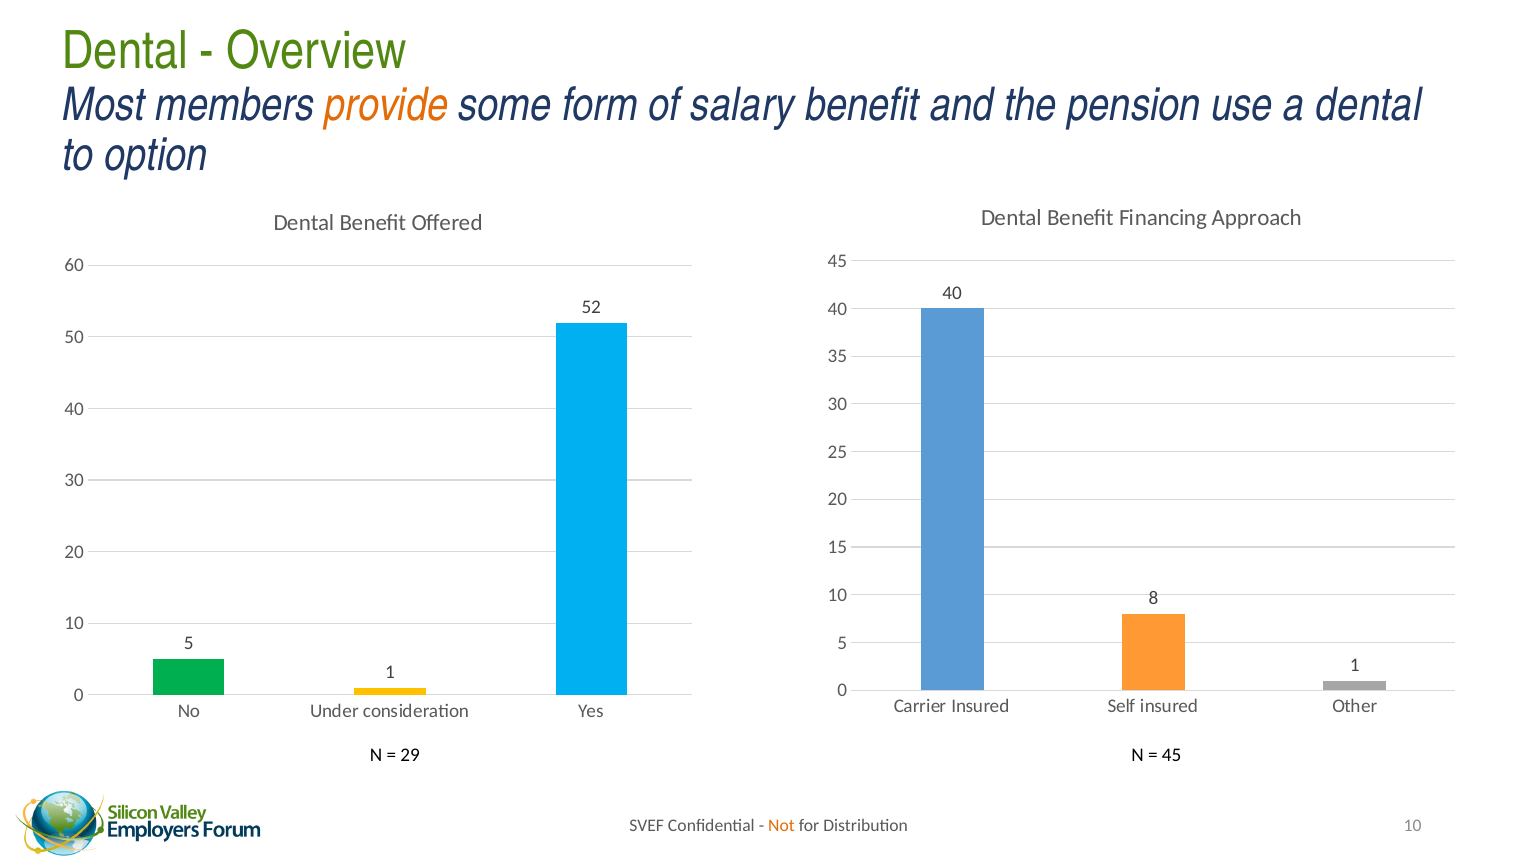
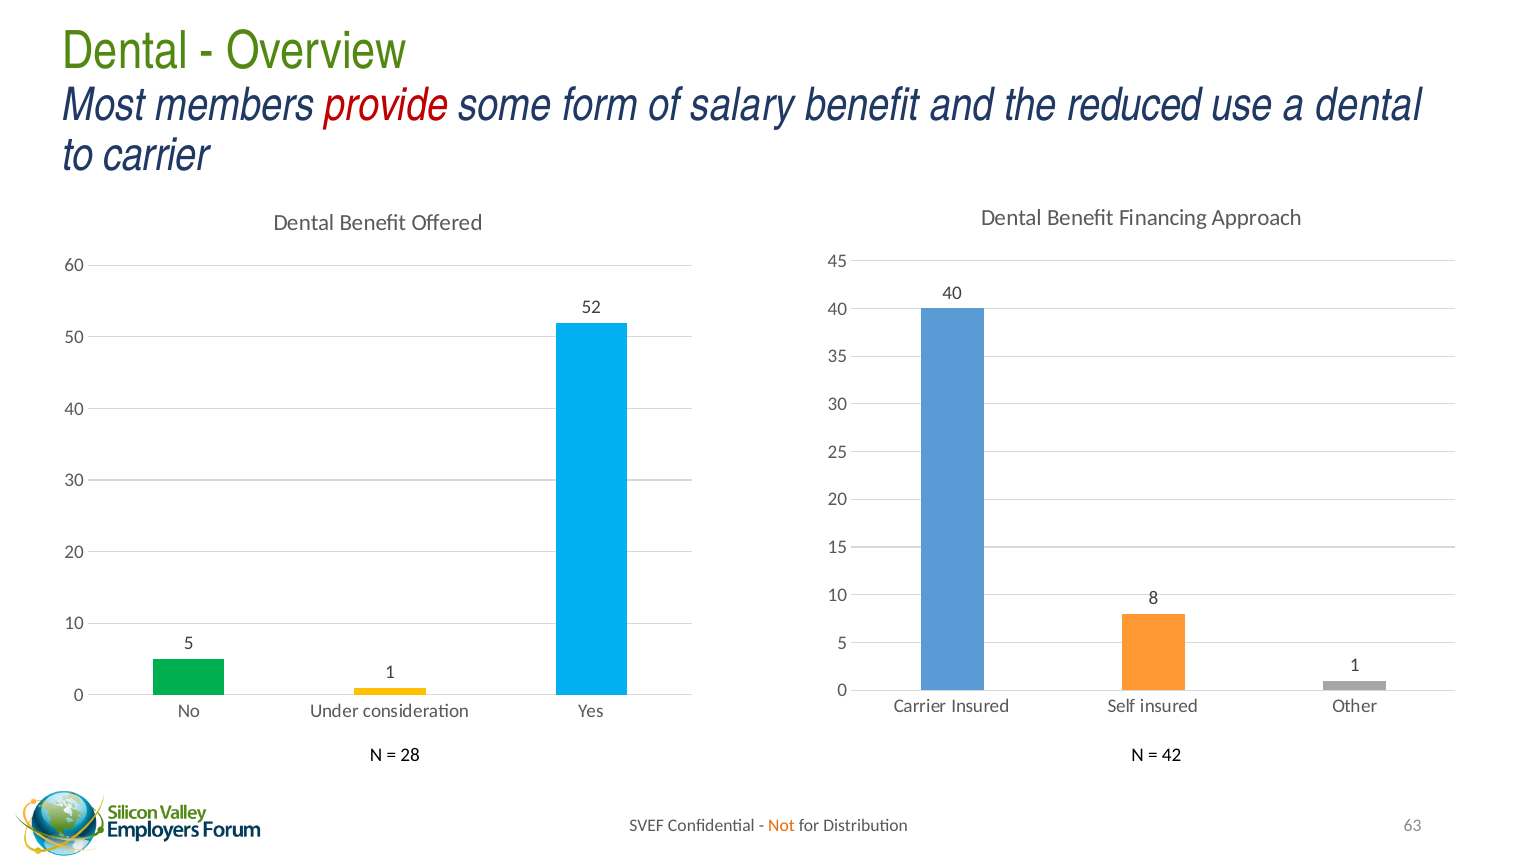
provide colour: orange -> red
pension: pension -> reduced
to option: option -> carrier
29: 29 -> 28
45 at (1172, 755): 45 -> 42
Distribution 10: 10 -> 63
